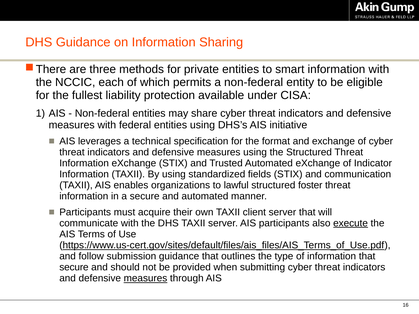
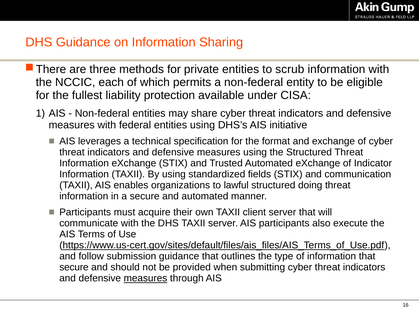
smart: smart -> scrub
foster: foster -> doing
execute underline: present -> none
